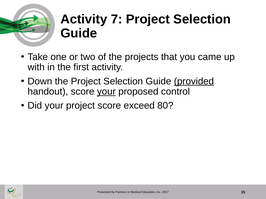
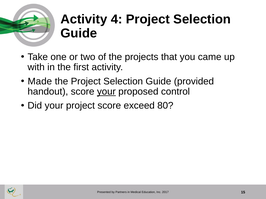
7: 7 -> 4
Down: Down -> Made
provided underline: present -> none
